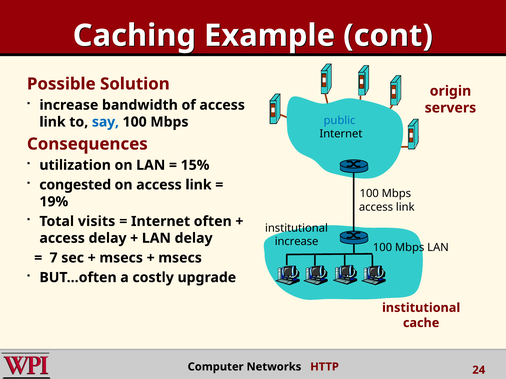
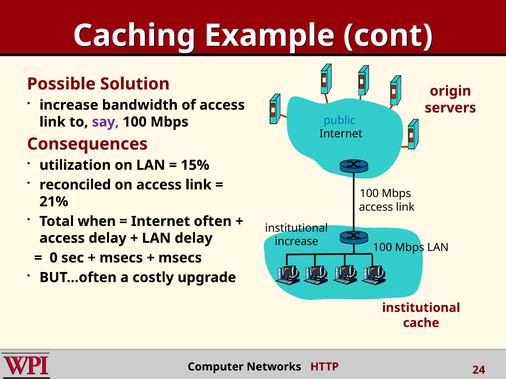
say colour: blue -> purple
congested: congested -> reconciled
19%: 19% -> 21%
visits: visits -> when
7: 7 -> 0
